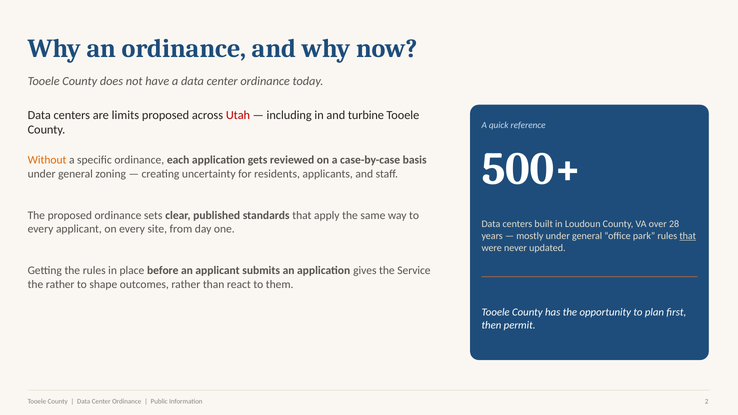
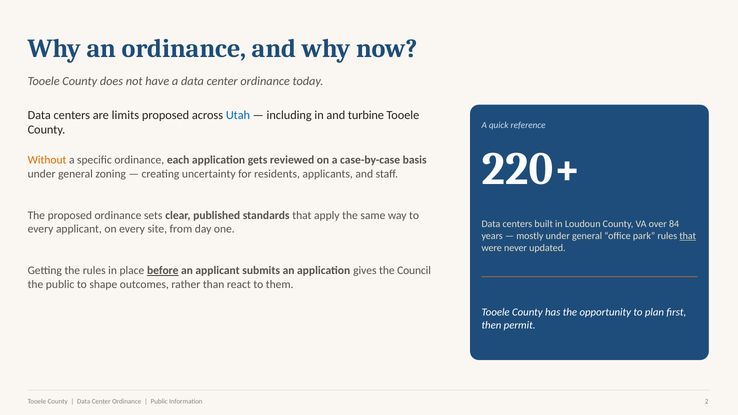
Utah colour: red -> blue
500+: 500+ -> 220+
28: 28 -> 84
before underline: none -> present
Service: Service -> Council
the rather: rather -> public
